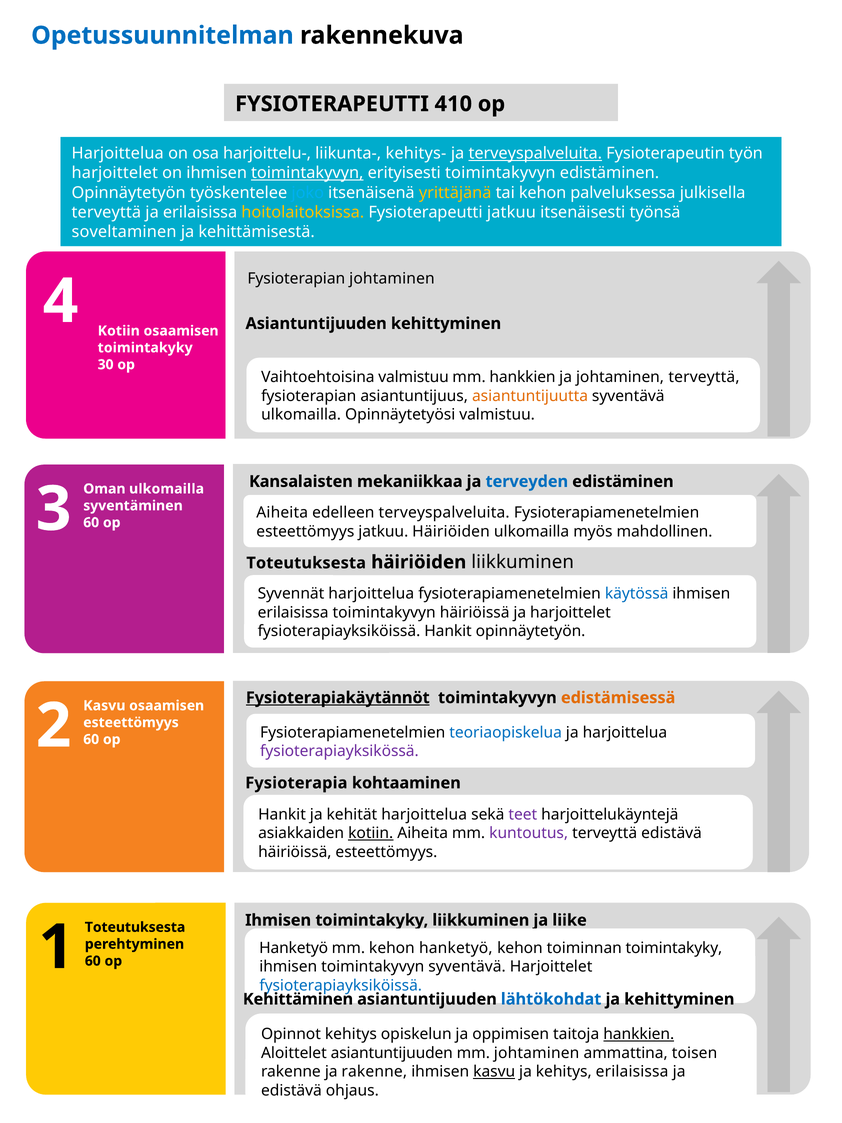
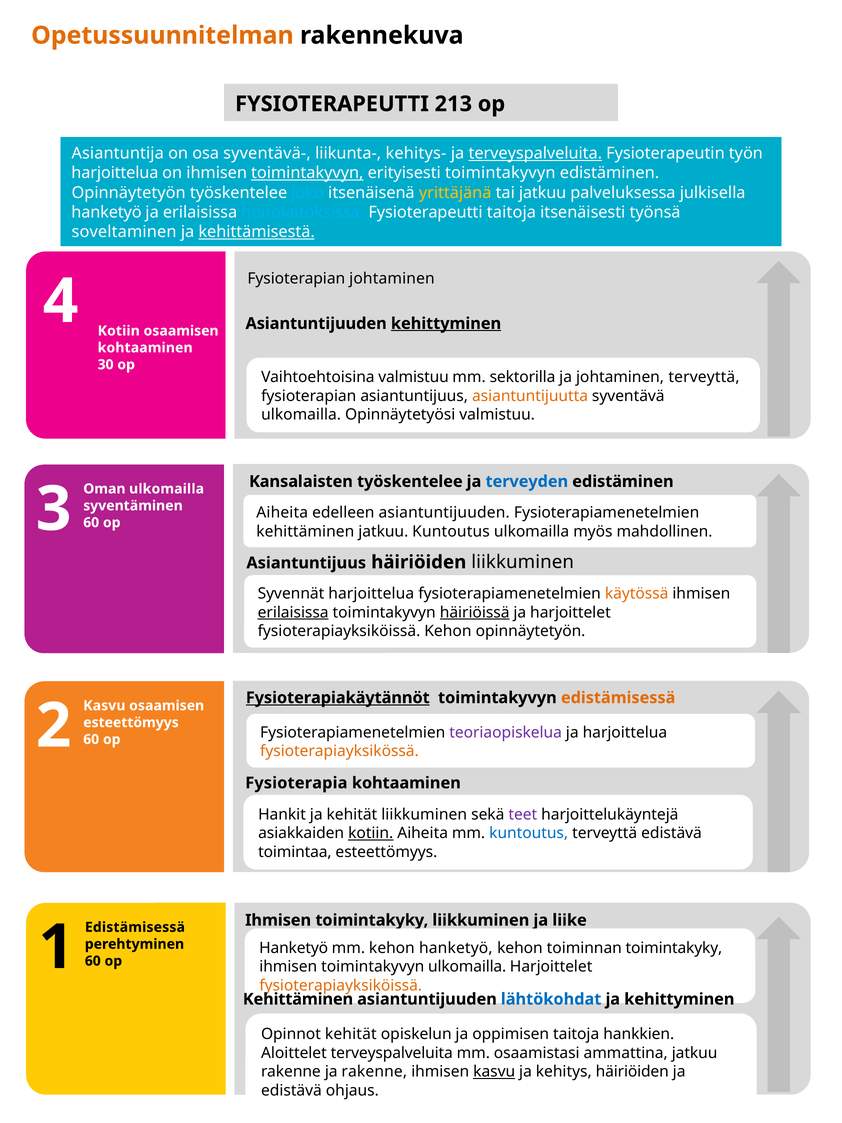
Opetussuunnitelman colour: blue -> orange
410: 410 -> 213
Harjoittelua at (118, 153): Harjoittelua -> Asiantuntija
harjoittelu-: harjoittelu- -> syventävä-
harjoittelet at (115, 173): harjoittelet -> harjoittelua
tai kehon: kehon -> jatkuu
terveyttä at (106, 212): terveyttä -> hanketyö
hoitolaitoksissa colour: yellow -> light blue
Fysioterapeutti jatkuu: jatkuu -> taitoja
kehittämisestä underline: none -> present
kehittyminen at (446, 323) underline: none -> present
toimintakyky at (145, 348): toimintakyky -> kohtaaminen
mm hankkien: hankkien -> sektorilla
Kansalaisten mekaniikkaa: mekaniikkaa -> työskentelee
edelleen terveyspalveluita: terveyspalveluita -> asiantuntijuuden
esteettömyys at (305, 531): esteettömyys -> kehittäminen
jatkuu Häiriöiden: Häiriöiden -> Kuntoutus
Toteutuksesta at (306, 563): Toteutuksesta -> Asiantuntijuus
käytössä colour: blue -> orange
erilaisissa at (293, 612) underline: none -> present
häiriöissä at (475, 612) underline: none -> present
fysioterapiayksiköissä Hankit: Hankit -> Kehon
teoriaopiskelua colour: blue -> purple
fysioterapiayksikössä colour: purple -> orange
kehität harjoittelua: harjoittelua -> liikkuminen
kuntoutus at (529, 833) colour: purple -> blue
häiriöissä at (295, 852): häiriöissä -> toimintaa
Toteutuksesta at (135, 927): Toteutuksesta -> Edistämisessä
toimintakyvyn syventävä: syventävä -> ulkomailla
fysioterapiayksiköissä at (341, 985) colour: blue -> orange
Opinnot kehitys: kehitys -> kehität
hankkien at (639, 1034) underline: present -> none
Aloittelet asiantuntijuuden: asiantuntijuuden -> terveyspalveluita
mm johtaminen: johtaminen -> osaamistasi
ammattina toisen: toisen -> jatkuu
kehitys erilaisissa: erilaisissa -> häiriöiden
